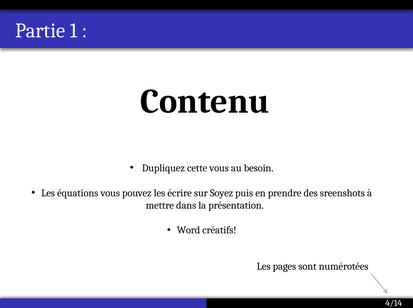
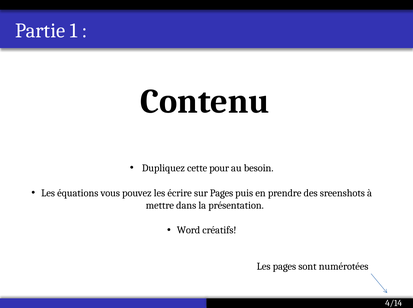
cette vous: vous -> pour
sur Soyez: Soyez -> Pages
